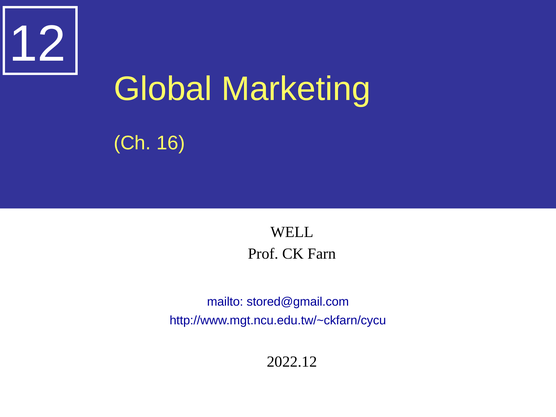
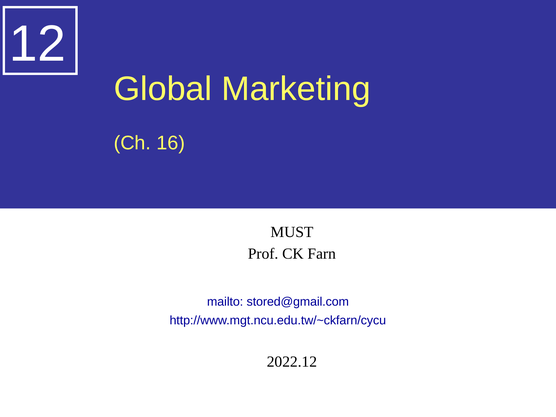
WELL: WELL -> MUST
